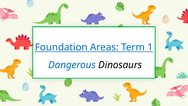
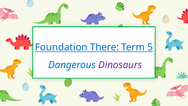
Areas: Areas -> There
1: 1 -> 5
Dinosaurs colour: black -> purple
